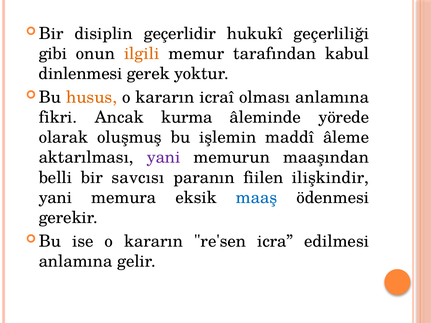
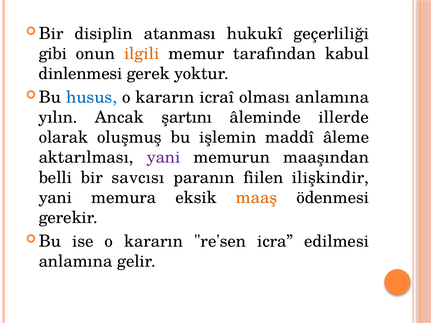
geçerlidir: geçerlidir -> atanması
husus colour: orange -> blue
fikri: fikri -> yılın
kurma: kurma -> şartını
yörede: yörede -> illerde
maaş colour: blue -> orange
